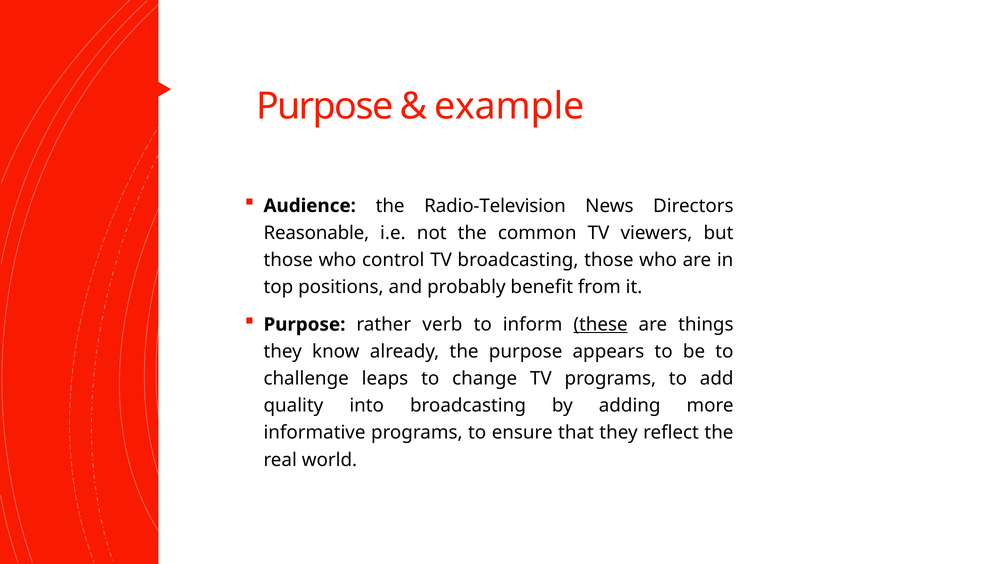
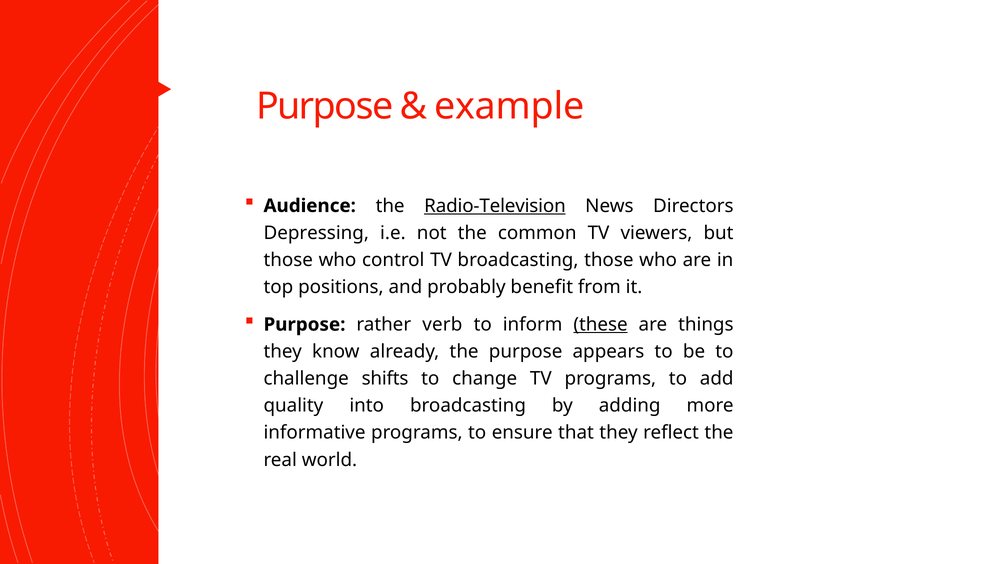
Radio-Television underline: none -> present
Reasonable: Reasonable -> Depressing
leaps: leaps -> shifts
